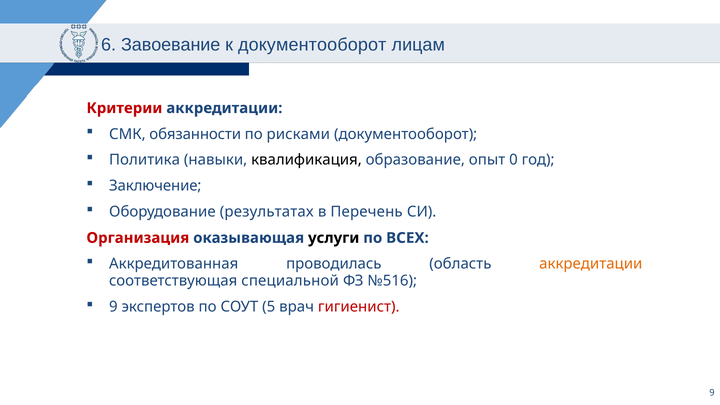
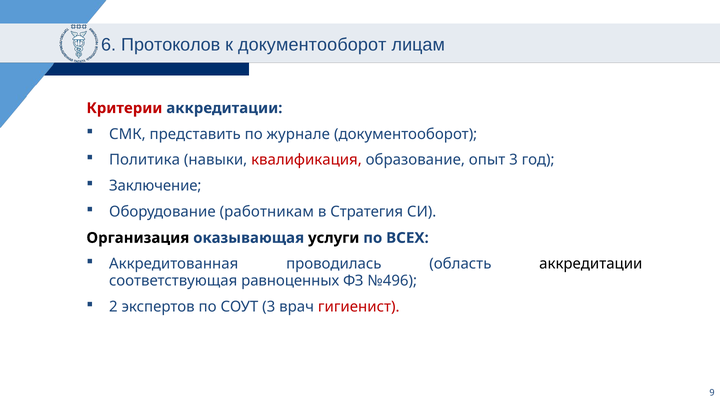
Завоевание: Завоевание -> Протоколов
обязанности: обязанности -> представить
рисками: рисками -> журнале
квалификация colour: black -> red
опыт 0: 0 -> 3
результатах: результатах -> работникам
Перечень: Перечень -> Стратегия
Организация colour: red -> black
аккредитации at (591, 264) colour: orange -> black
специальной: специальной -> равноценных
№516: №516 -> №496
9 at (113, 307): 9 -> 2
СОУТ 5: 5 -> 3
